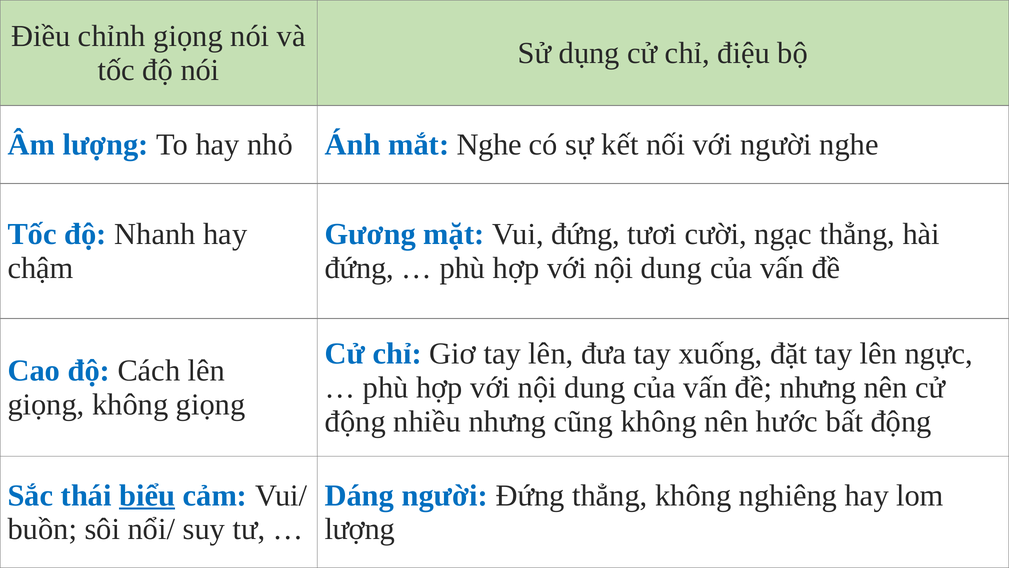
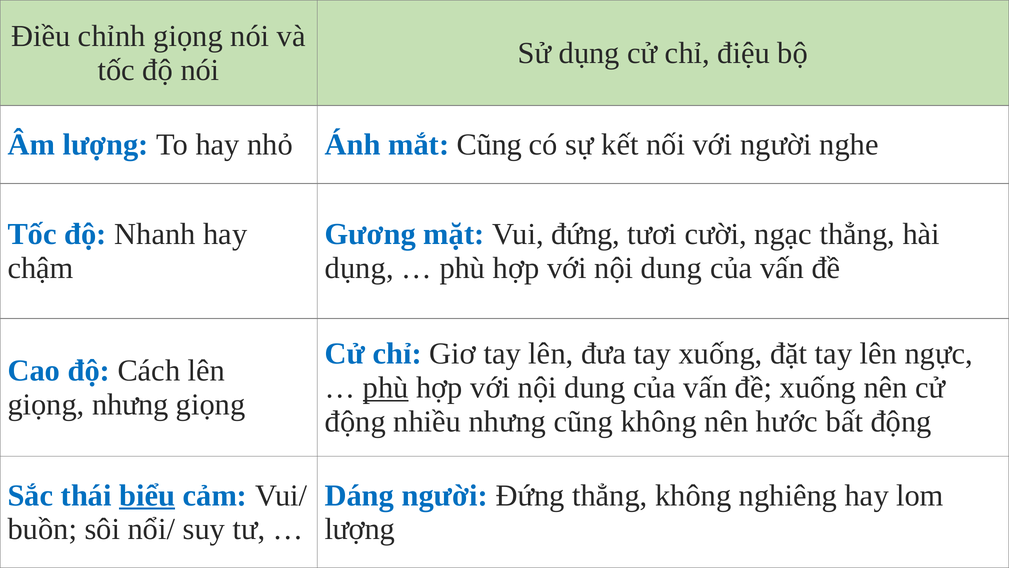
mắt Nghe: Nghe -> Cũng
đứng at (359, 268): đứng -> dụng
phù at (386, 387) underline: none -> present
đề nhưng: nhưng -> xuống
giọng không: không -> nhưng
